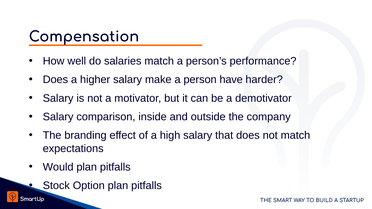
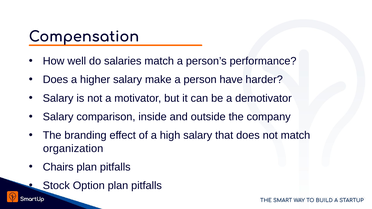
expectations: expectations -> organization
Would: Would -> Chairs
